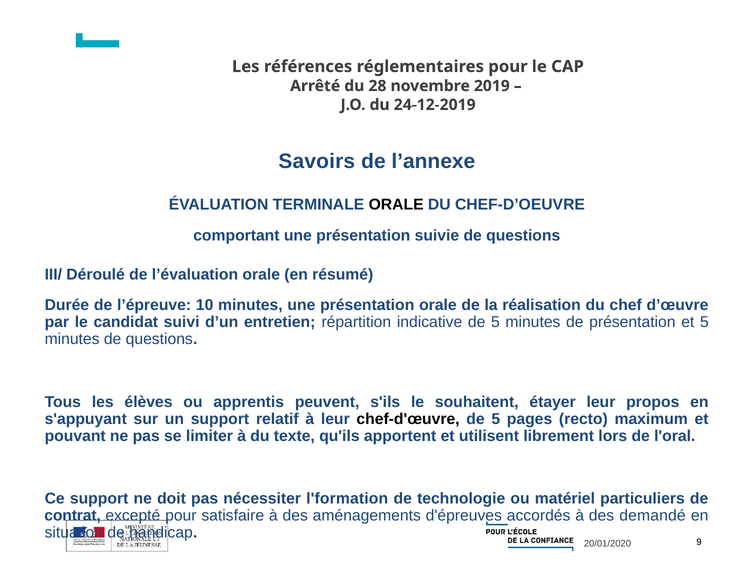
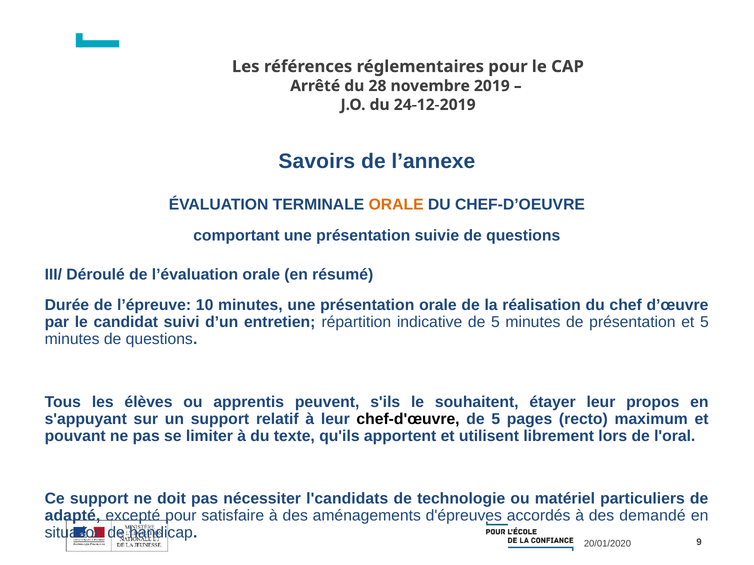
ORALE at (396, 205) colour: black -> orange
l'formation: l'formation -> l'candidats
contrat: contrat -> adapté
